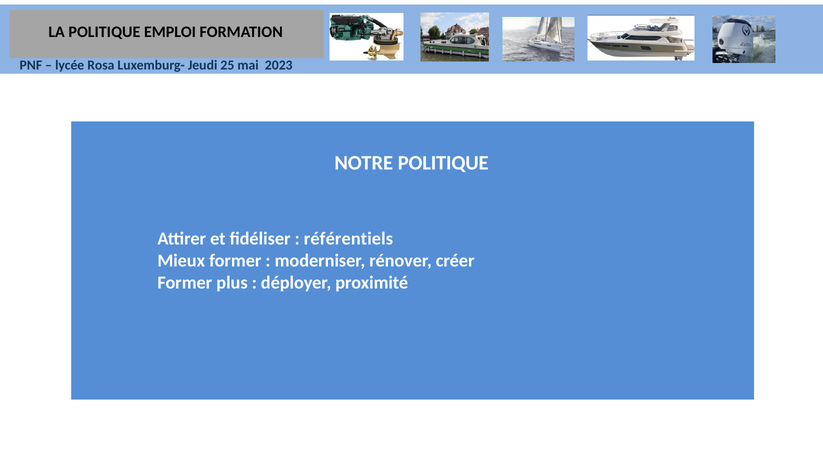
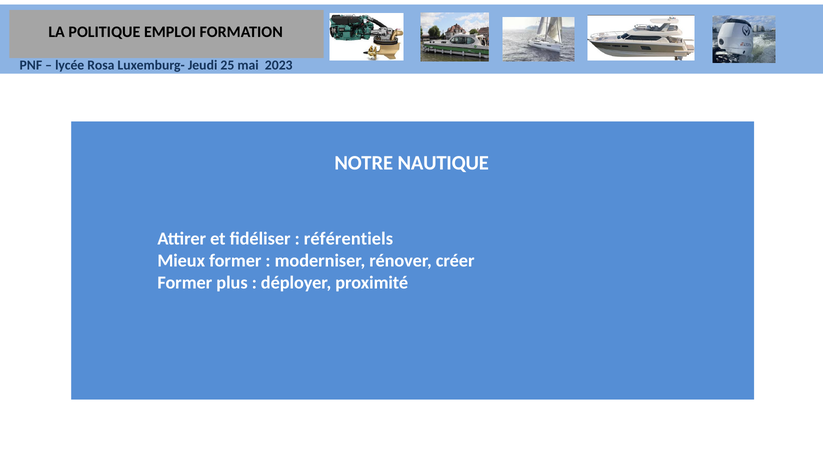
NOTRE POLITIQUE: POLITIQUE -> NAUTIQUE
